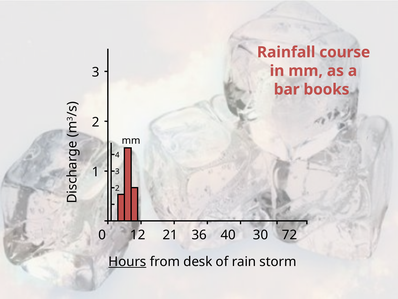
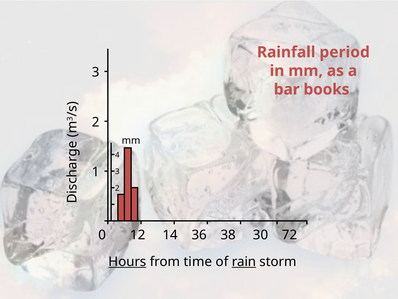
course: course -> period
21: 21 -> 14
40: 40 -> 38
desk: desk -> time
rain underline: none -> present
